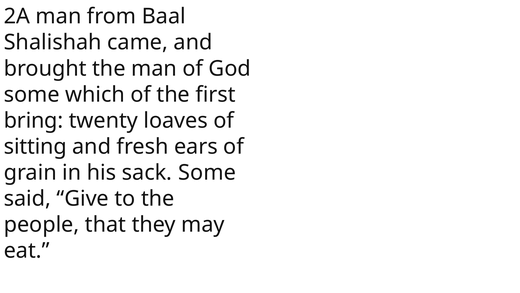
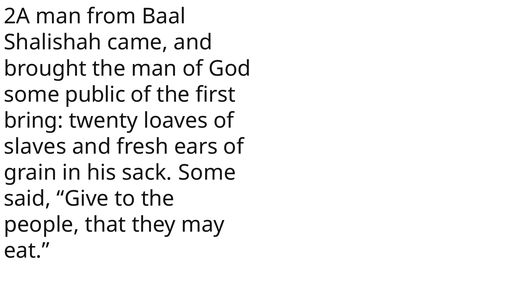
which: which -> public
sitting: sitting -> slaves
